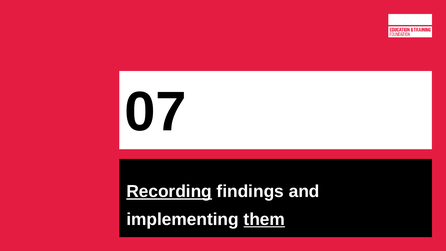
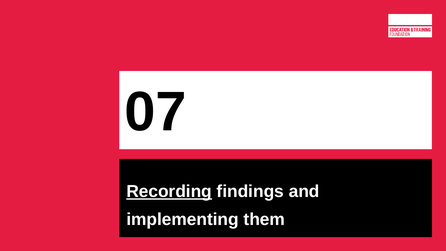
them underline: present -> none
